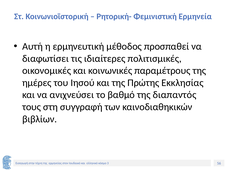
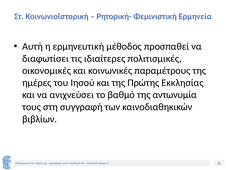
διαπαντός: διαπαντός -> αντωνυμία
